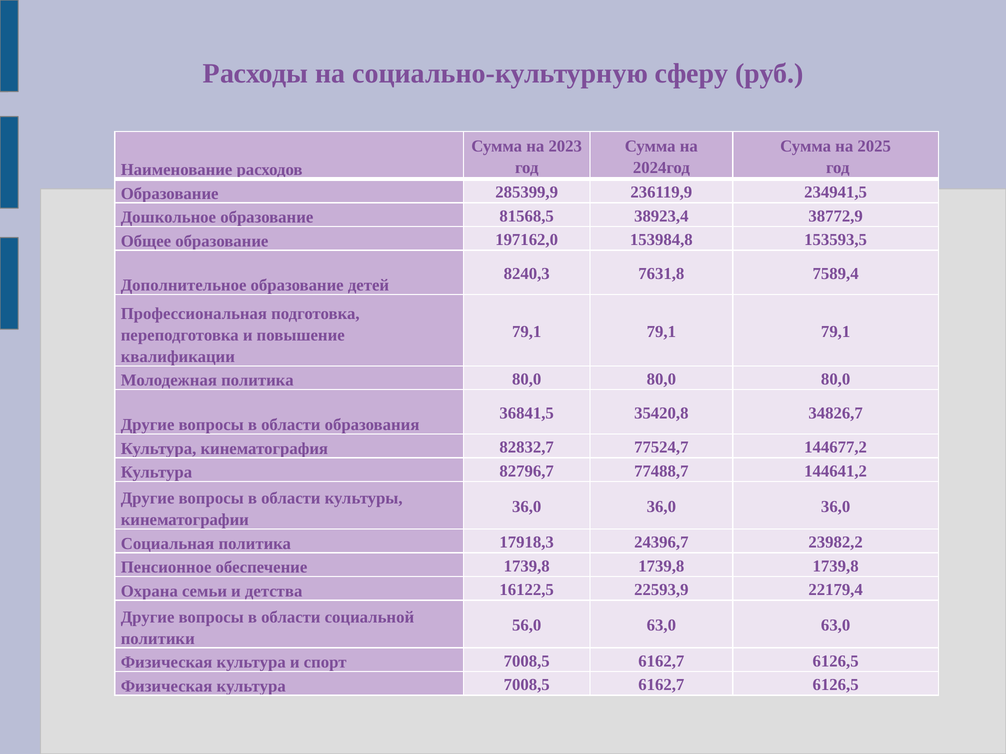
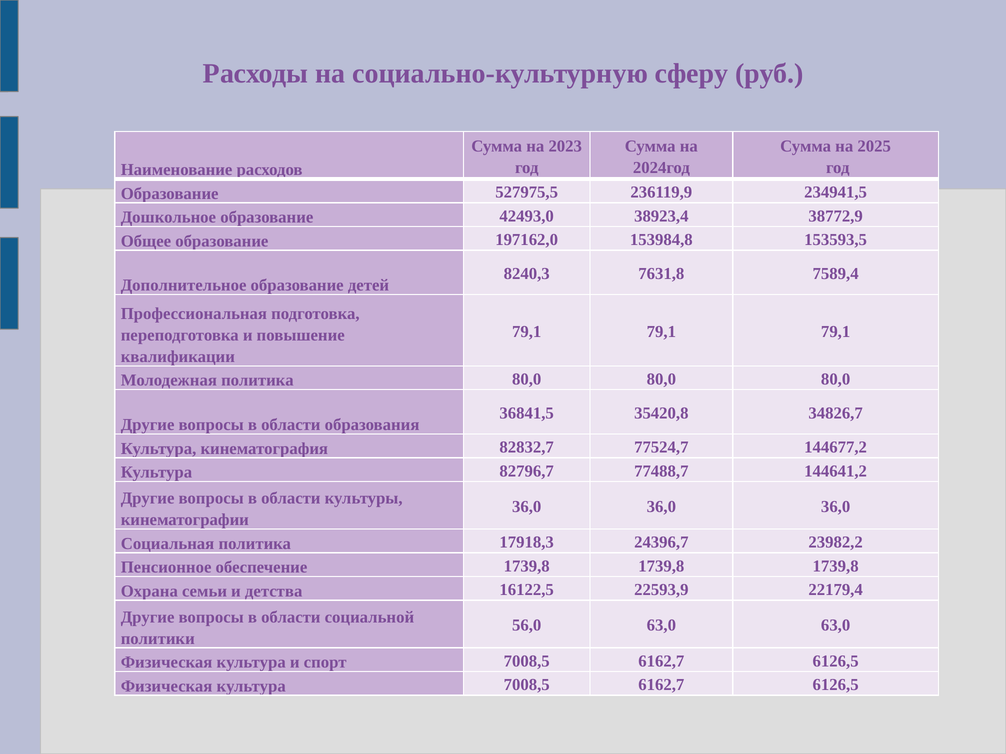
285399,9: 285399,9 -> 527975,5
81568,5: 81568,5 -> 42493,0
